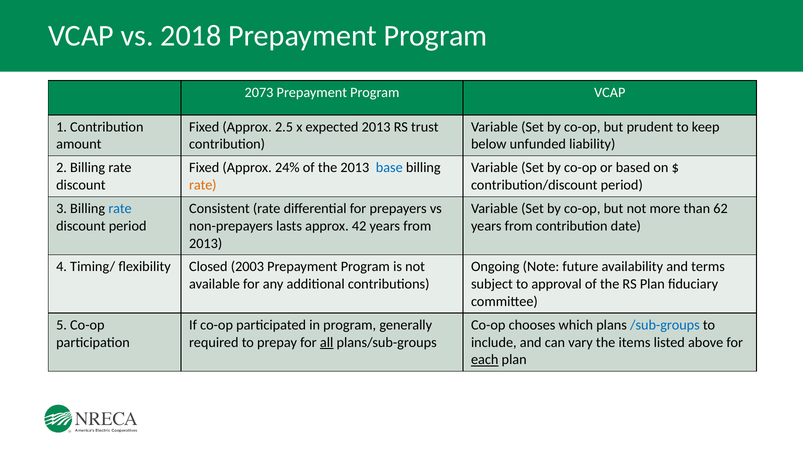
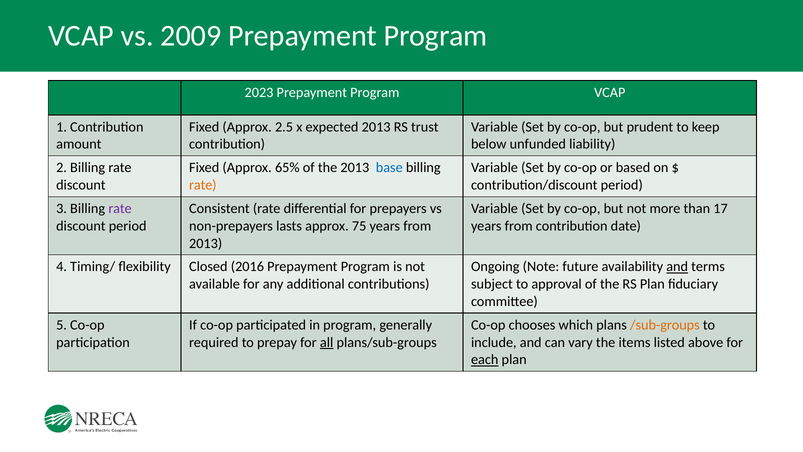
2018: 2018 -> 2009
2073: 2073 -> 2023
24%: 24% -> 65%
rate at (120, 208) colour: blue -> purple
62: 62 -> 17
42: 42 -> 75
2003: 2003 -> 2016
and at (677, 267) underline: none -> present
/sub-groups colour: blue -> orange
